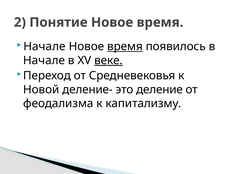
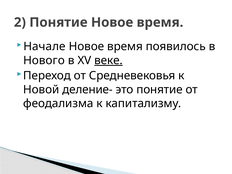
время at (125, 46) underline: present -> none
Начале at (44, 60): Начале -> Нового
это деление: деление -> понятие
